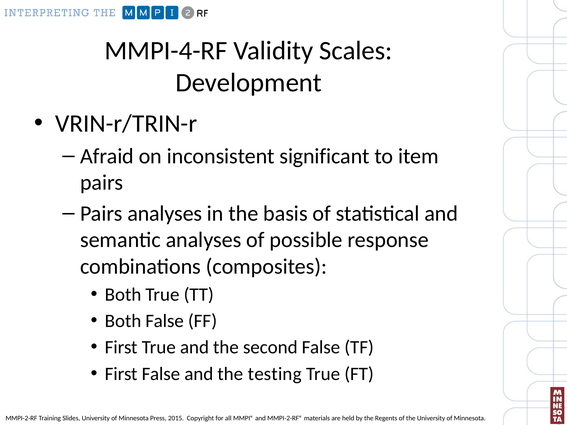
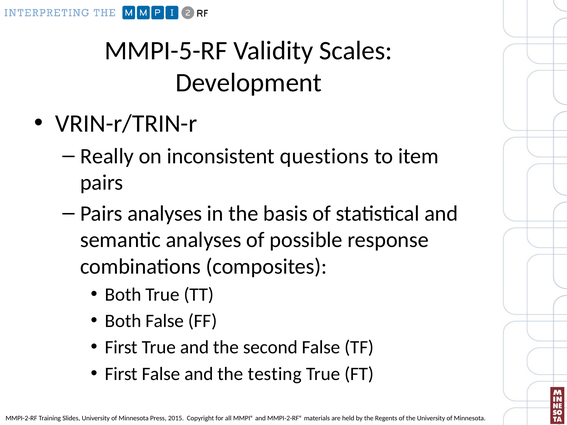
MMPI-4-RF: MMPI-4-RF -> MMPI-5-RF
Afraid: Afraid -> Really
significant: significant -> questions
